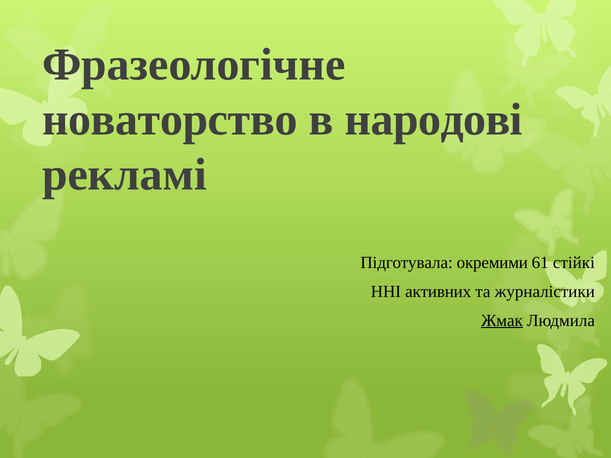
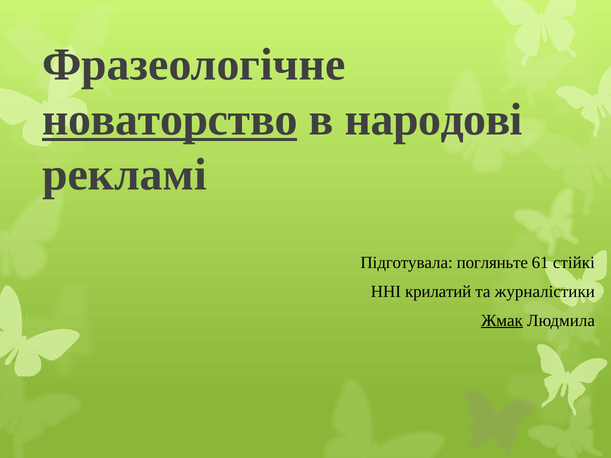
новаторство underline: none -> present
окремими: окремими -> погляньте
активних: активних -> крилатий
